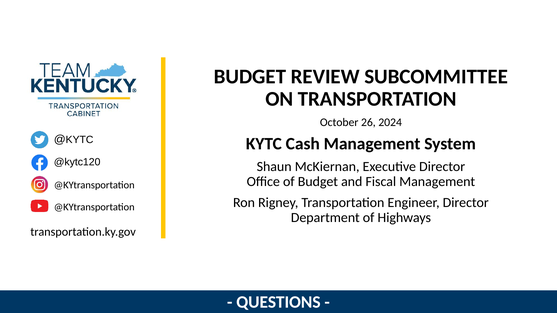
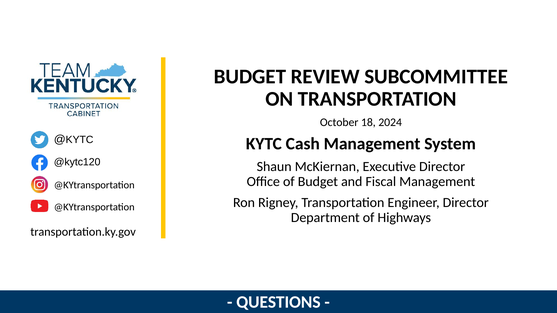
26: 26 -> 18
